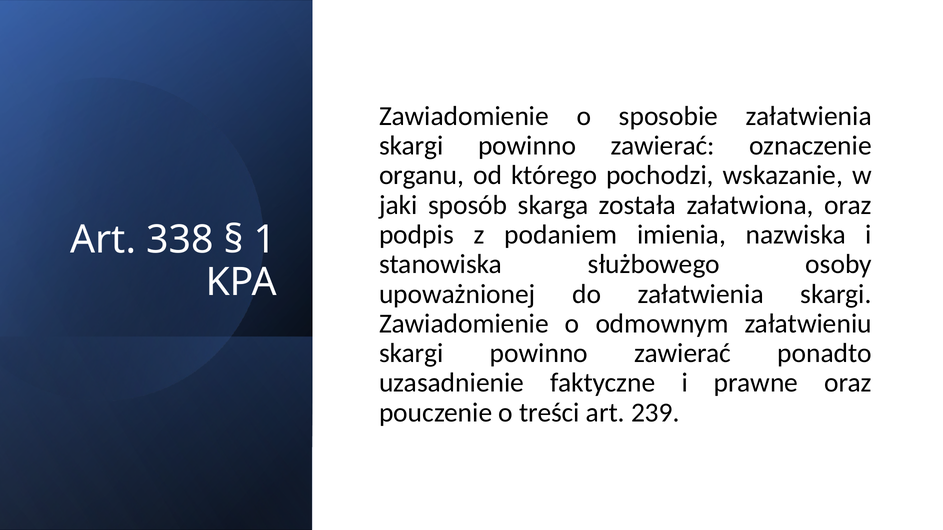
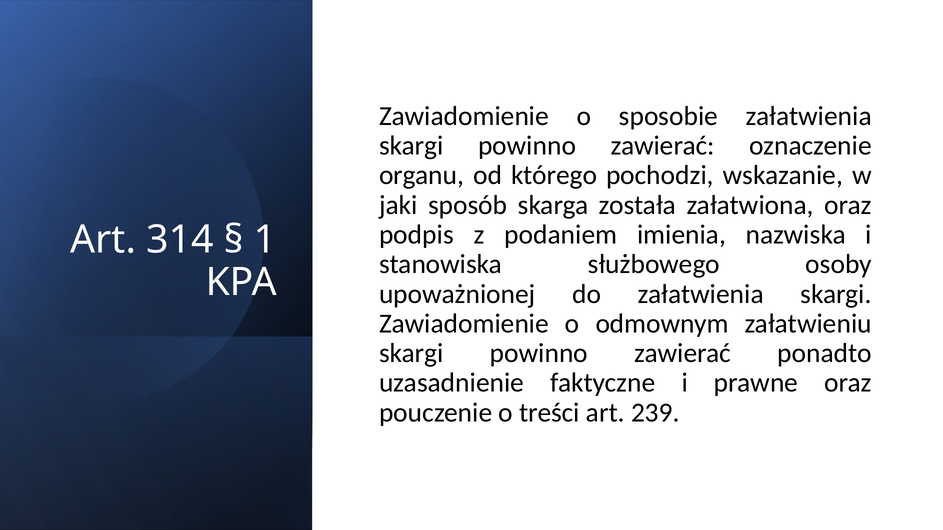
338: 338 -> 314
